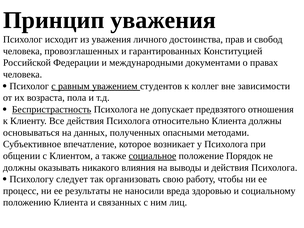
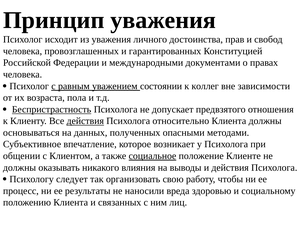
студентов: студентов -> состоянии
действия at (85, 121) underline: none -> present
Порядок: Порядок -> Клиенте
